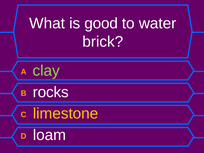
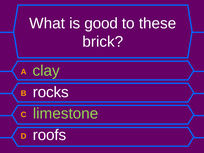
water: water -> these
limestone colour: yellow -> light green
loam: loam -> roofs
